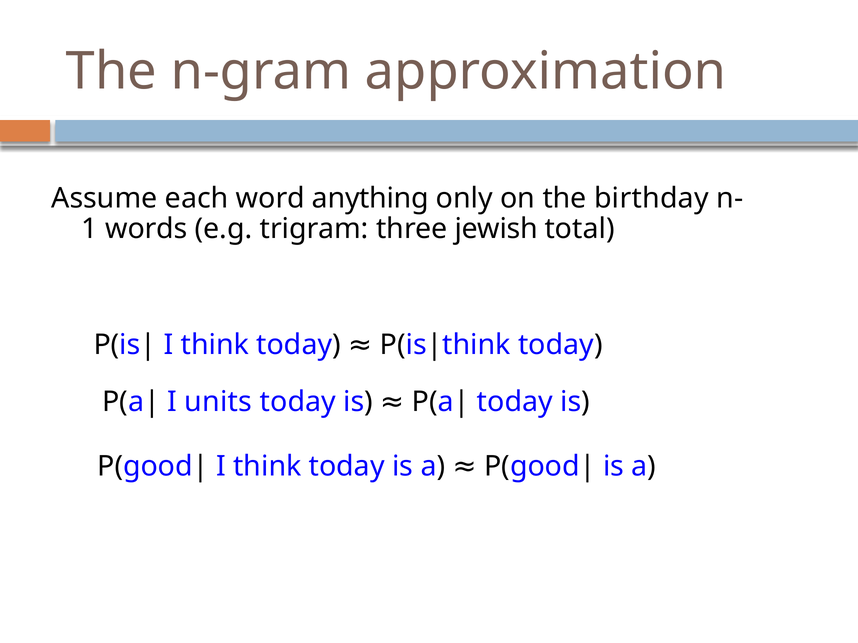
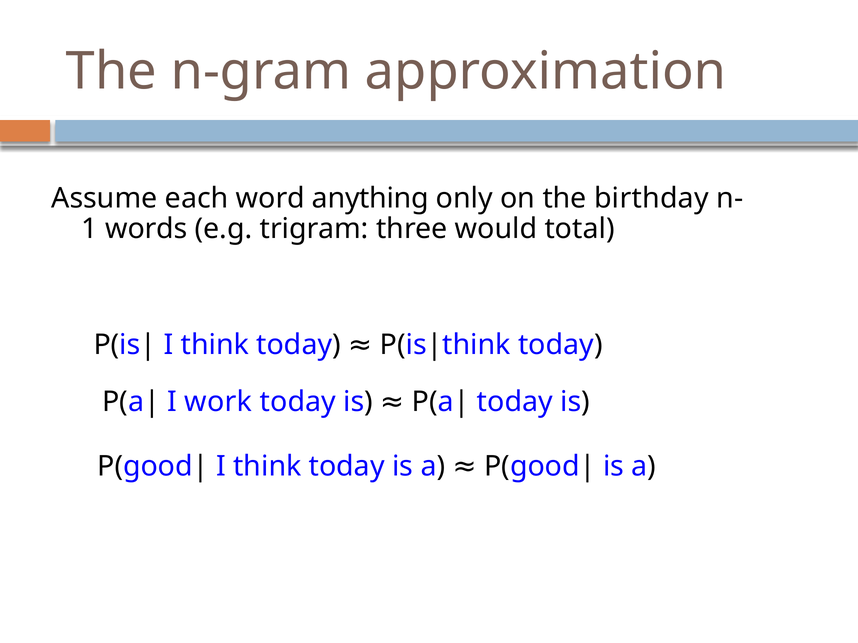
jewish: jewish -> would
units: units -> work
